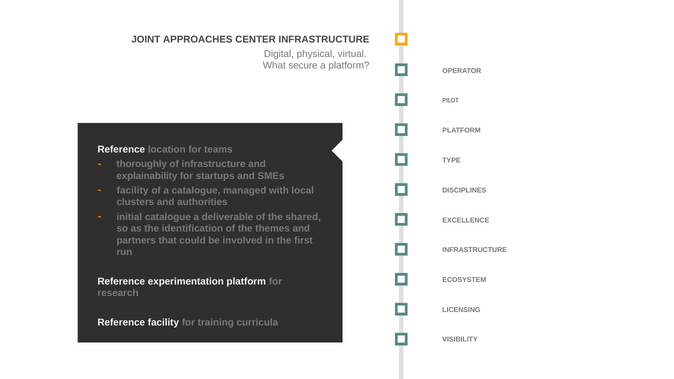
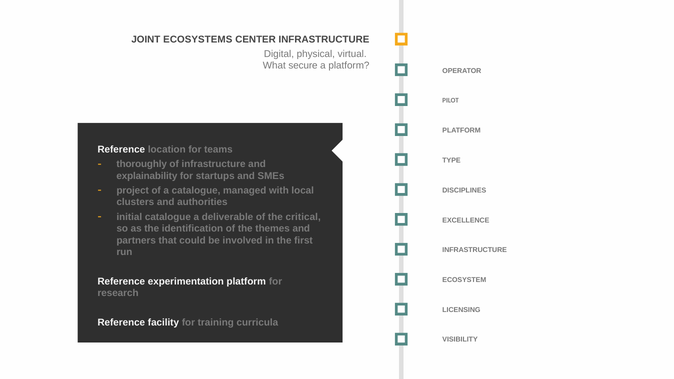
APPROACHES: APPROACHES -> ECOSYSTEMS
facility at (133, 190): facility -> project
shared: shared -> critical
